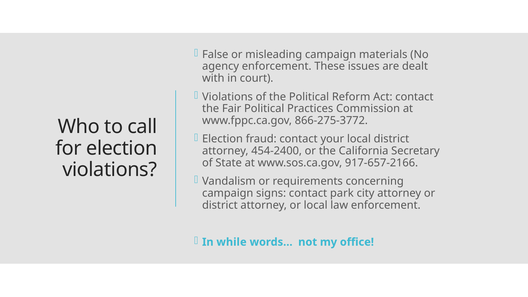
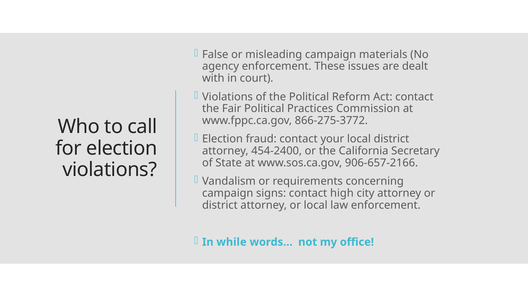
917-657-2166: 917-657-2166 -> 906-657-2166
park: park -> high
